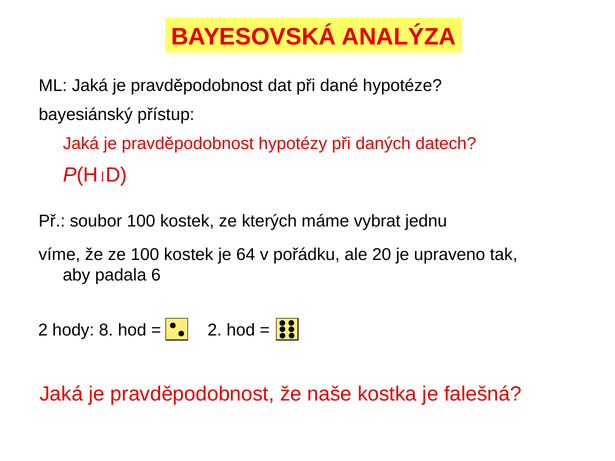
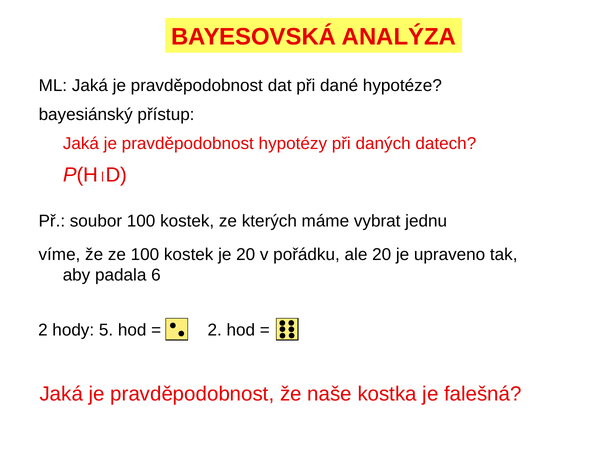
je 64: 64 -> 20
8: 8 -> 5
